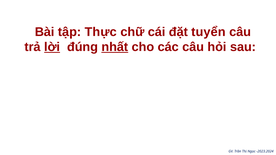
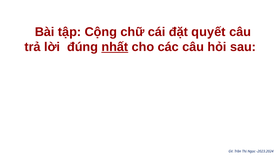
Thực: Thực -> Cộng
tuyển: tuyển -> quyết
lời underline: present -> none
